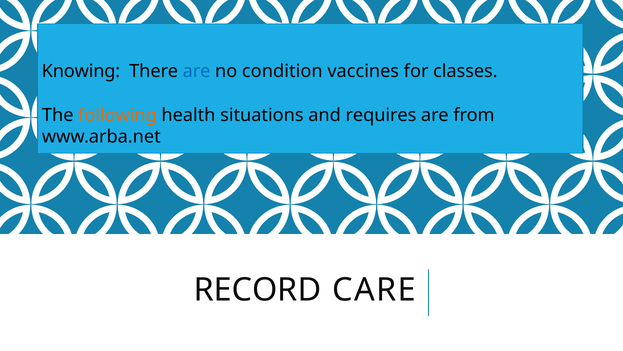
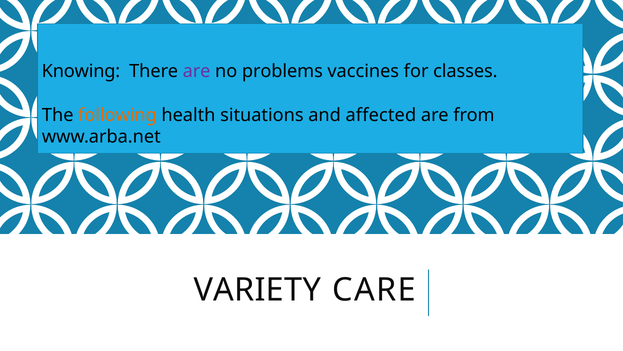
are at (197, 71) colour: blue -> purple
condition: condition -> problems
requires: requires -> affected
RECORD: RECORD -> VARIETY
